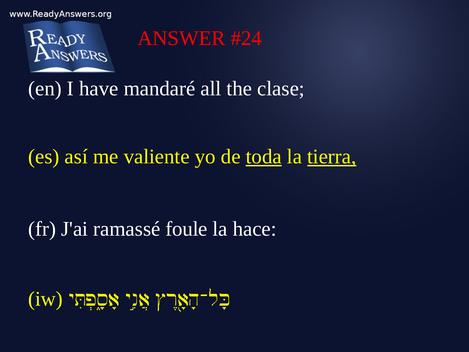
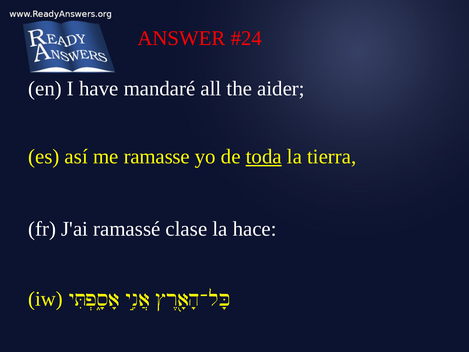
clase: clase -> aider
valiente: valiente -> ramasse
tierra underline: present -> none
foule: foule -> clase
